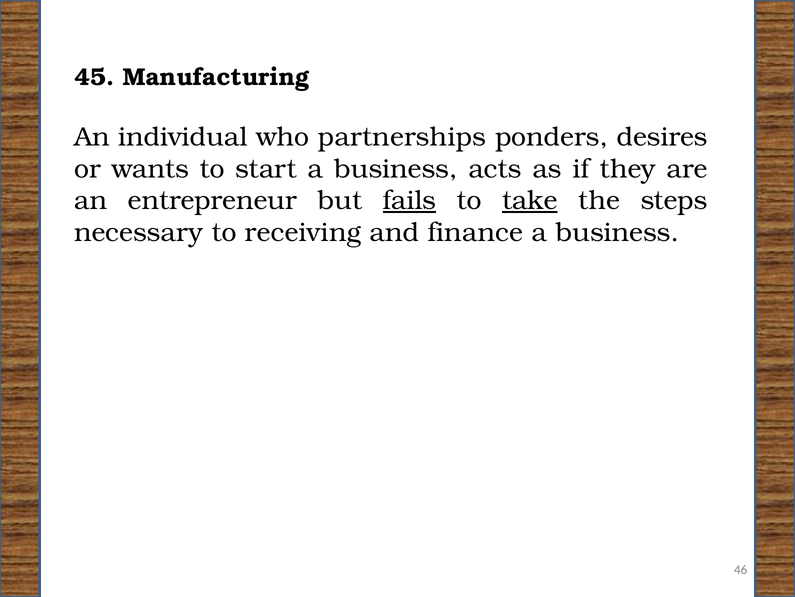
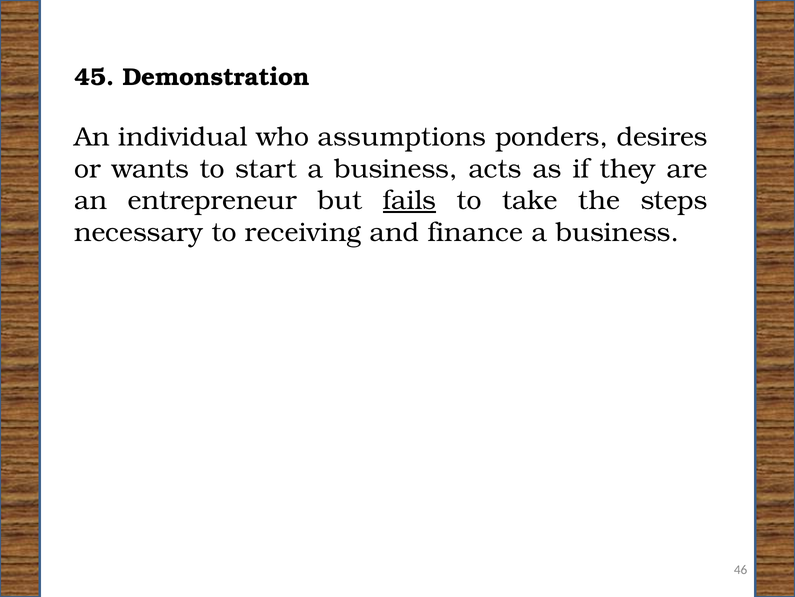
Manufacturing: Manufacturing -> Demonstration
partnerships: partnerships -> assumptions
take underline: present -> none
